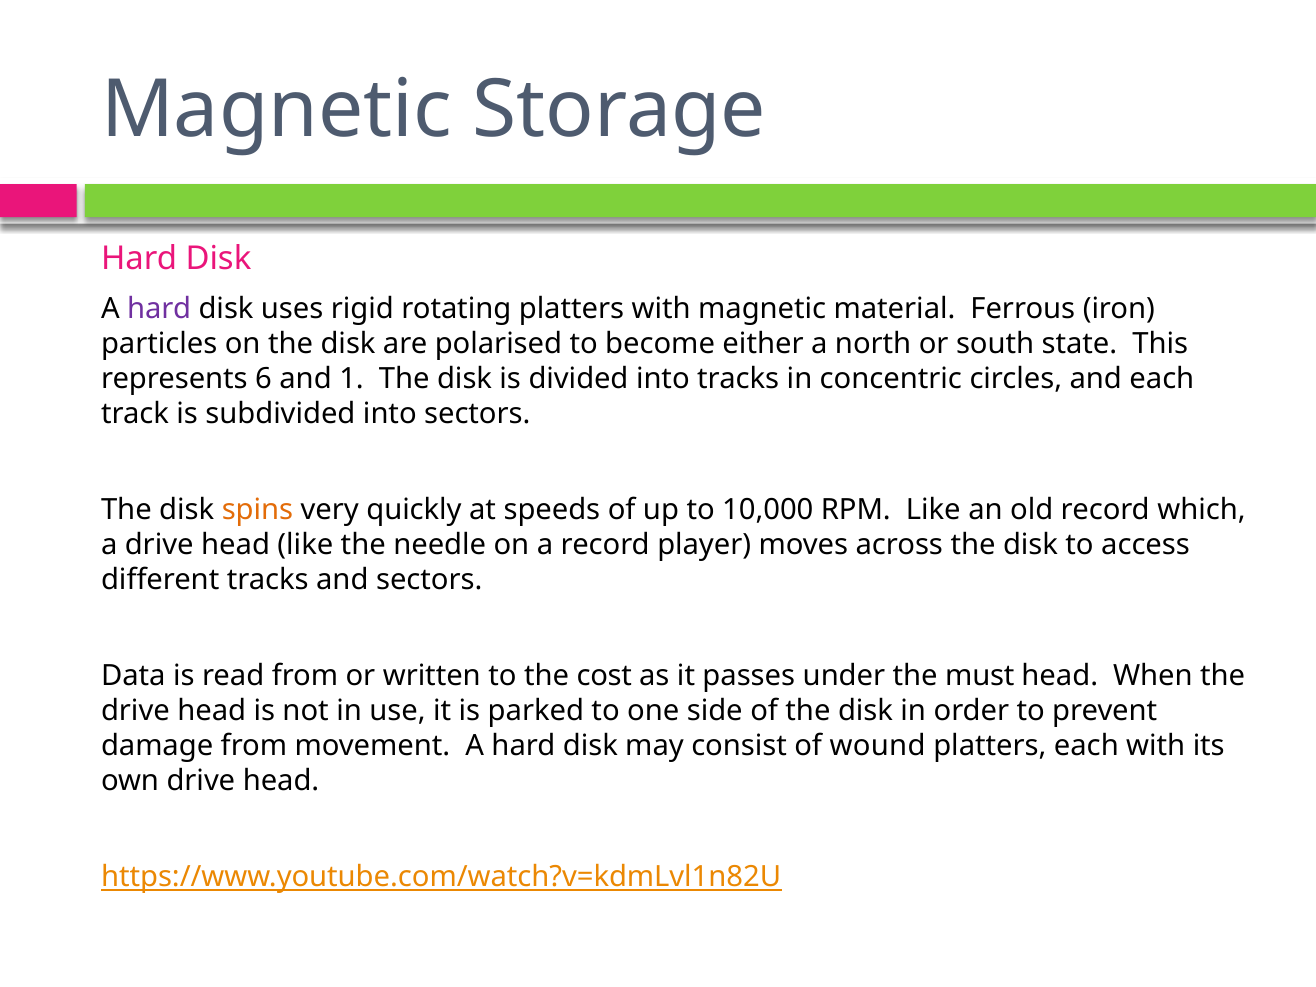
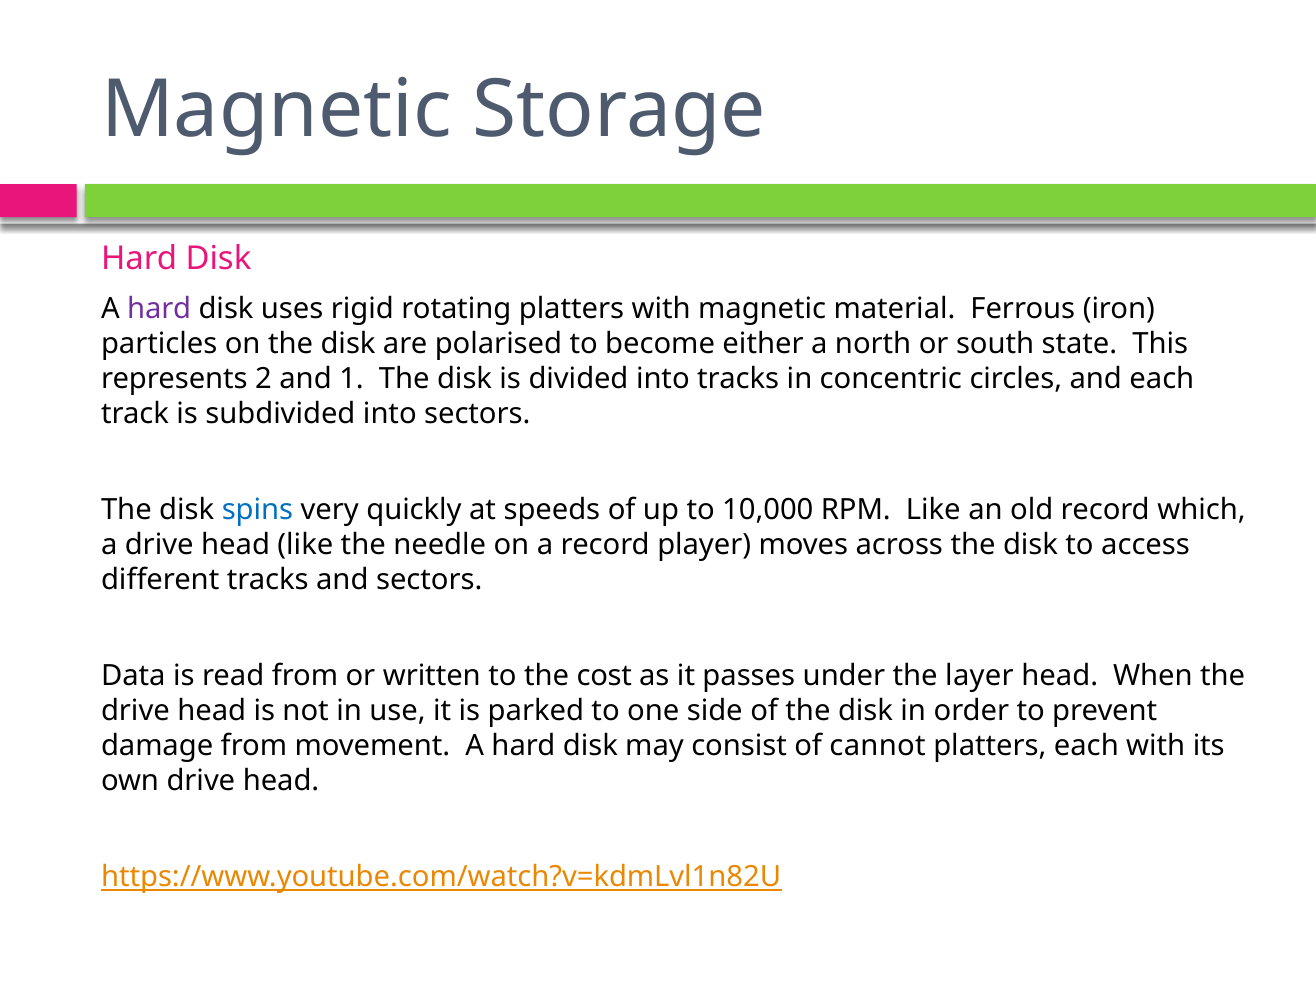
6: 6 -> 2
spins colour: orange -> blue
must: must -> layer
wound: wound -> cannot
